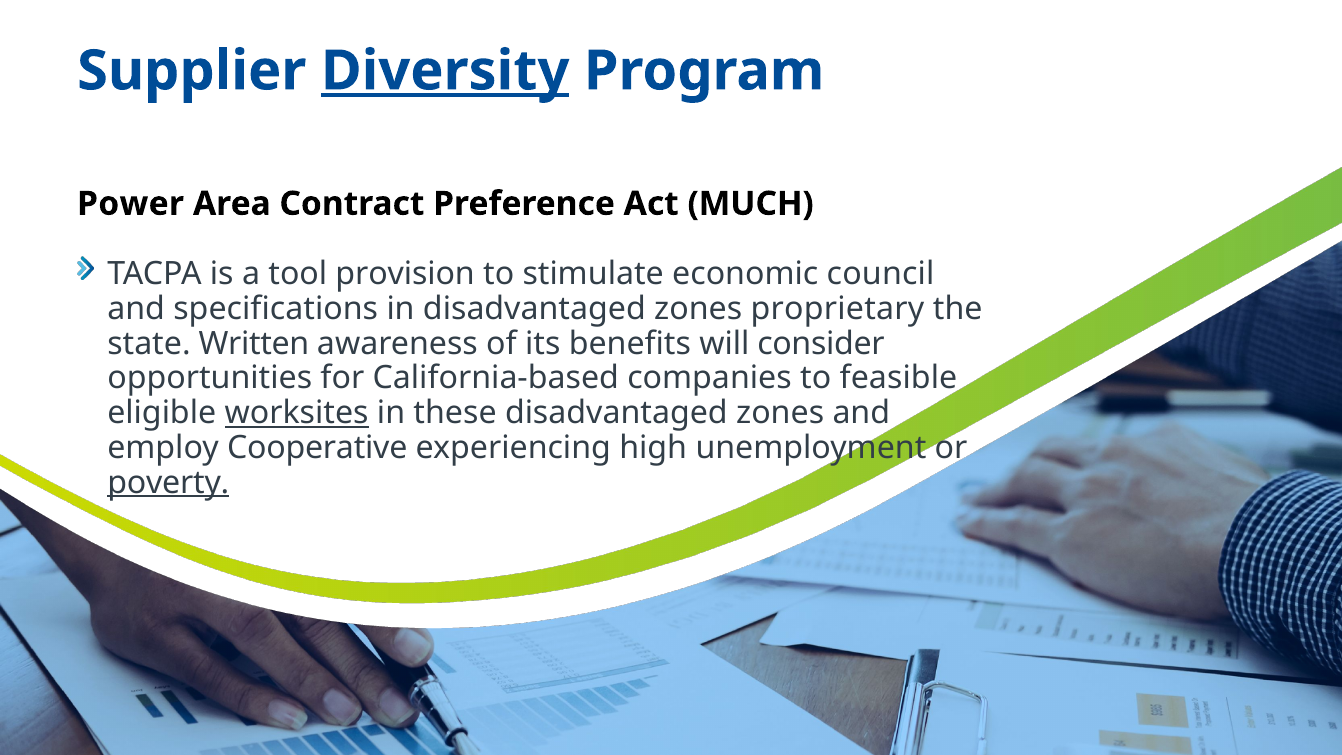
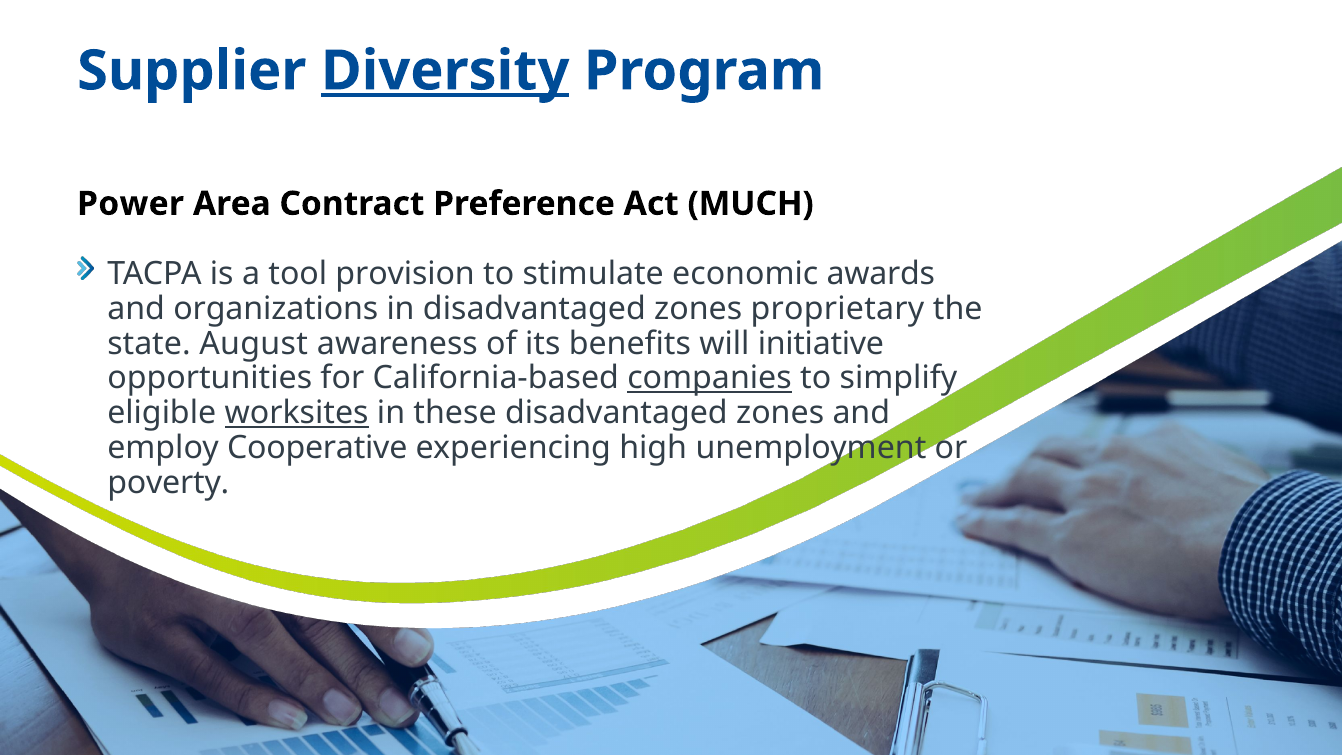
council: council -> awards
specifications: specifications -> organizations
Written: Written -> August
consider: consider -> initiative
companies underline: none -> present
feasible: feasible -> simplify
poverty underline: present -> none
